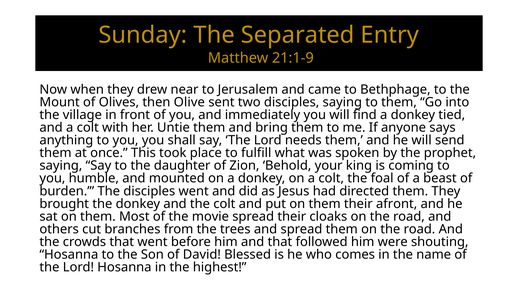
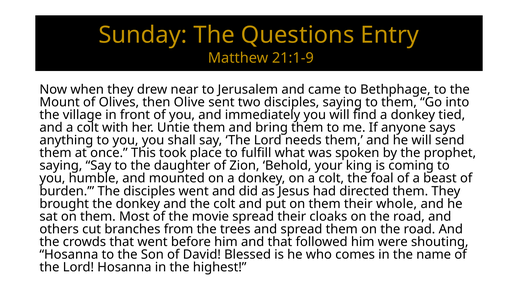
Separated: Separated -> Questions
afront: afront -> whole
